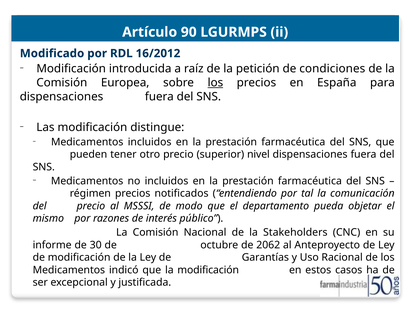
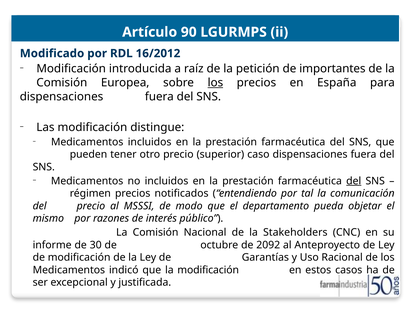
condiciones: condiciones -> importantes
nivel: nivel -> caso
del at (354, 181) underline: none -> present
2062: 2062 -> 2092
